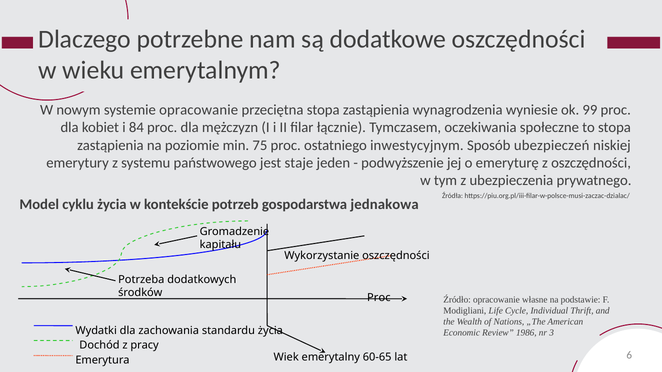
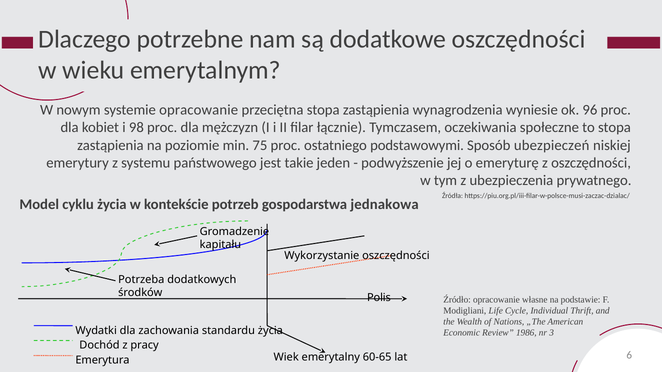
99: 99 -> 96
84: 84 -> 98
inwestycyjnym: inwestycyjnym -> podstawowymi
staje: staje -> takie
Proc at (379, 298): Proc -> Polis
